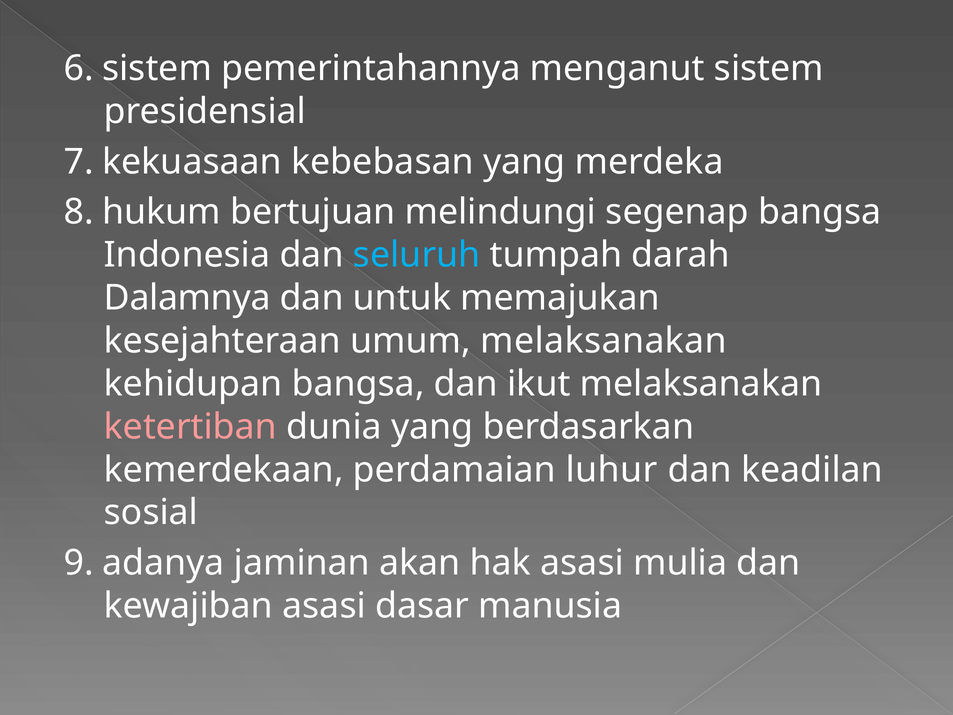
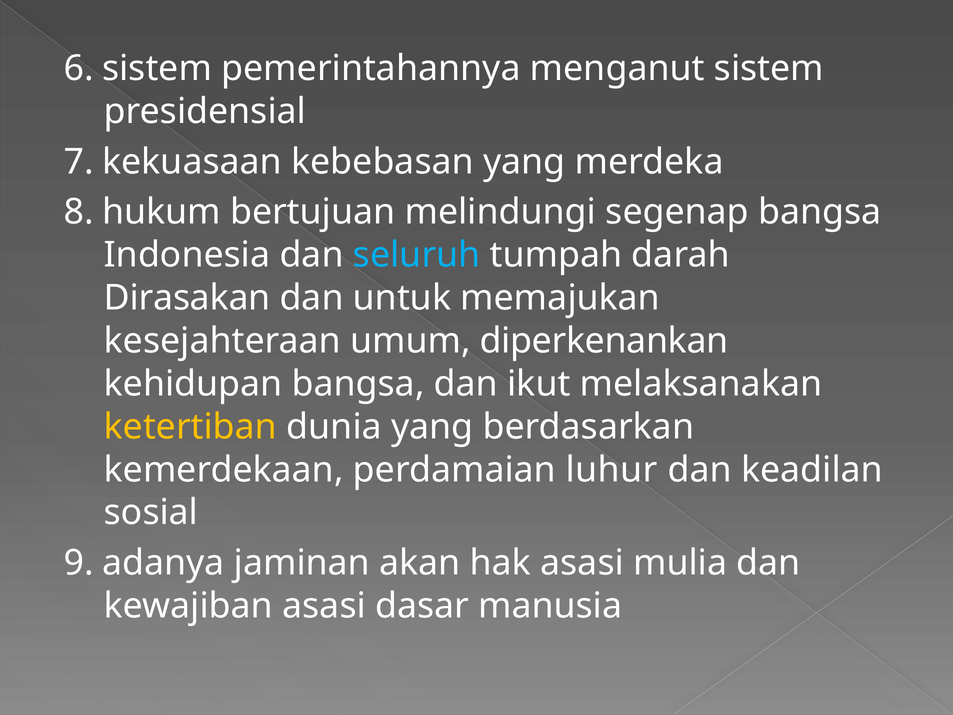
Dalamnya: Dalamnya -> Dirasakan
umum melaksanakan: melaksanakan -> diperkenankan
ketertiban colour: pink -> yellow
